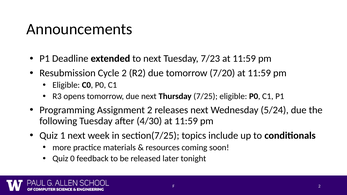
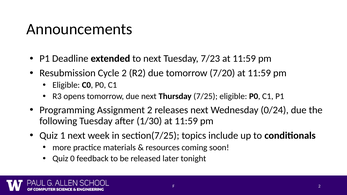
5/24: 5/24 -> 0/24
4/30: 4/30 -> 1/30
